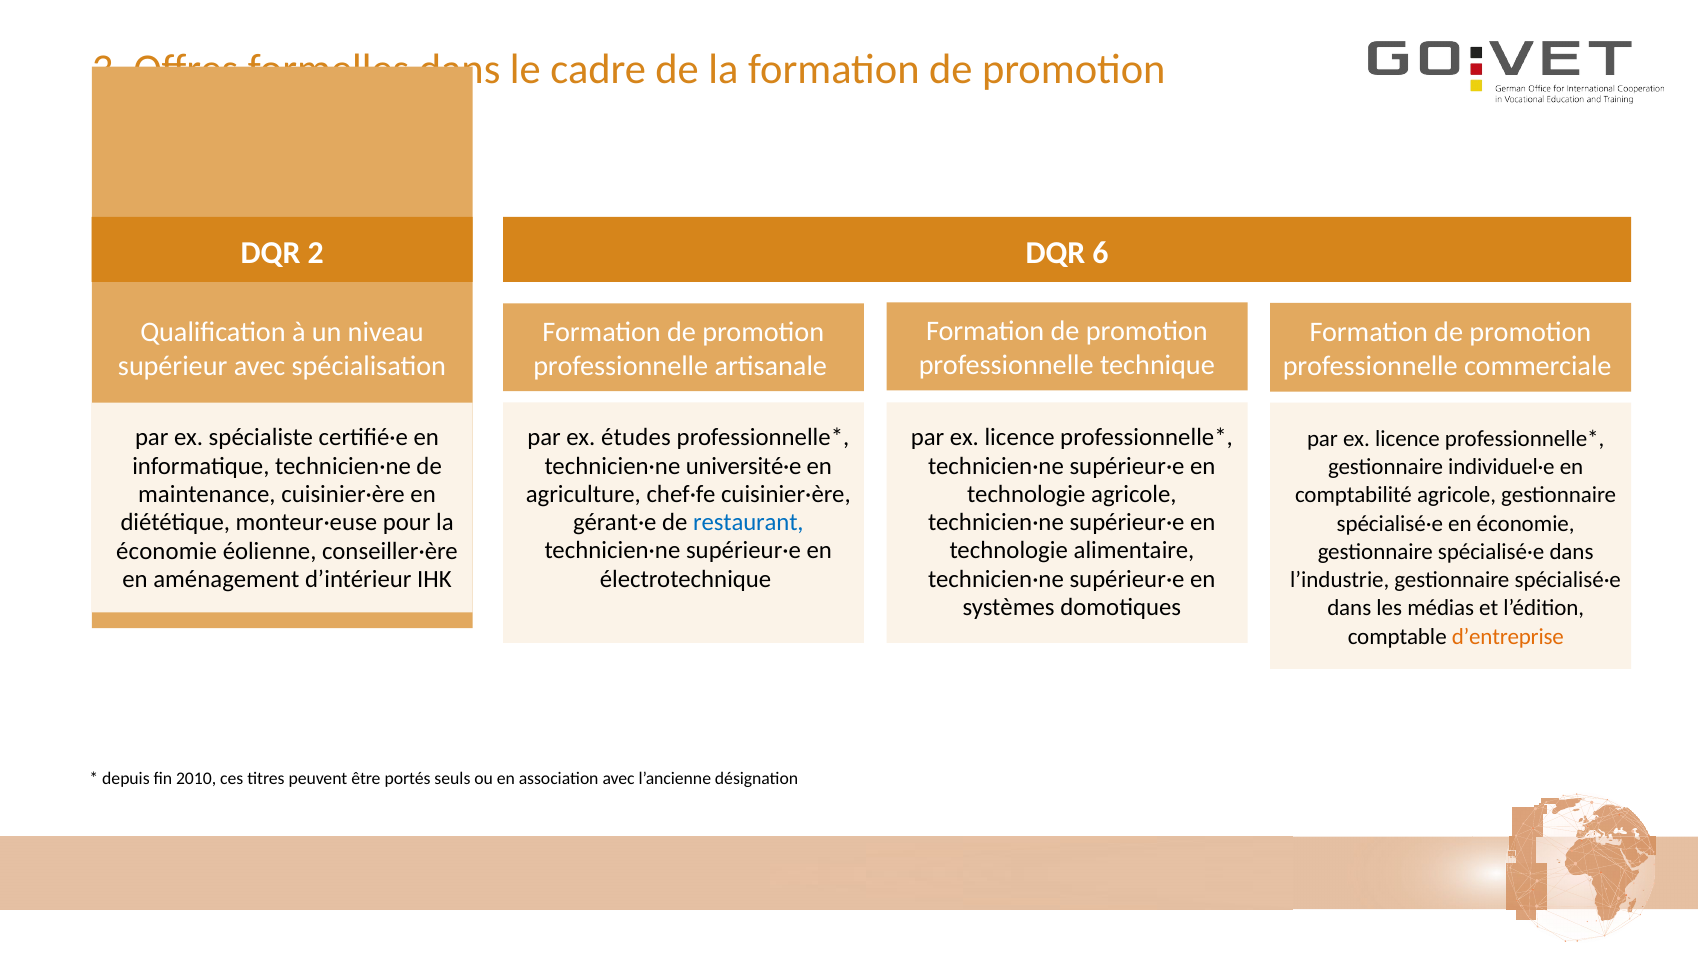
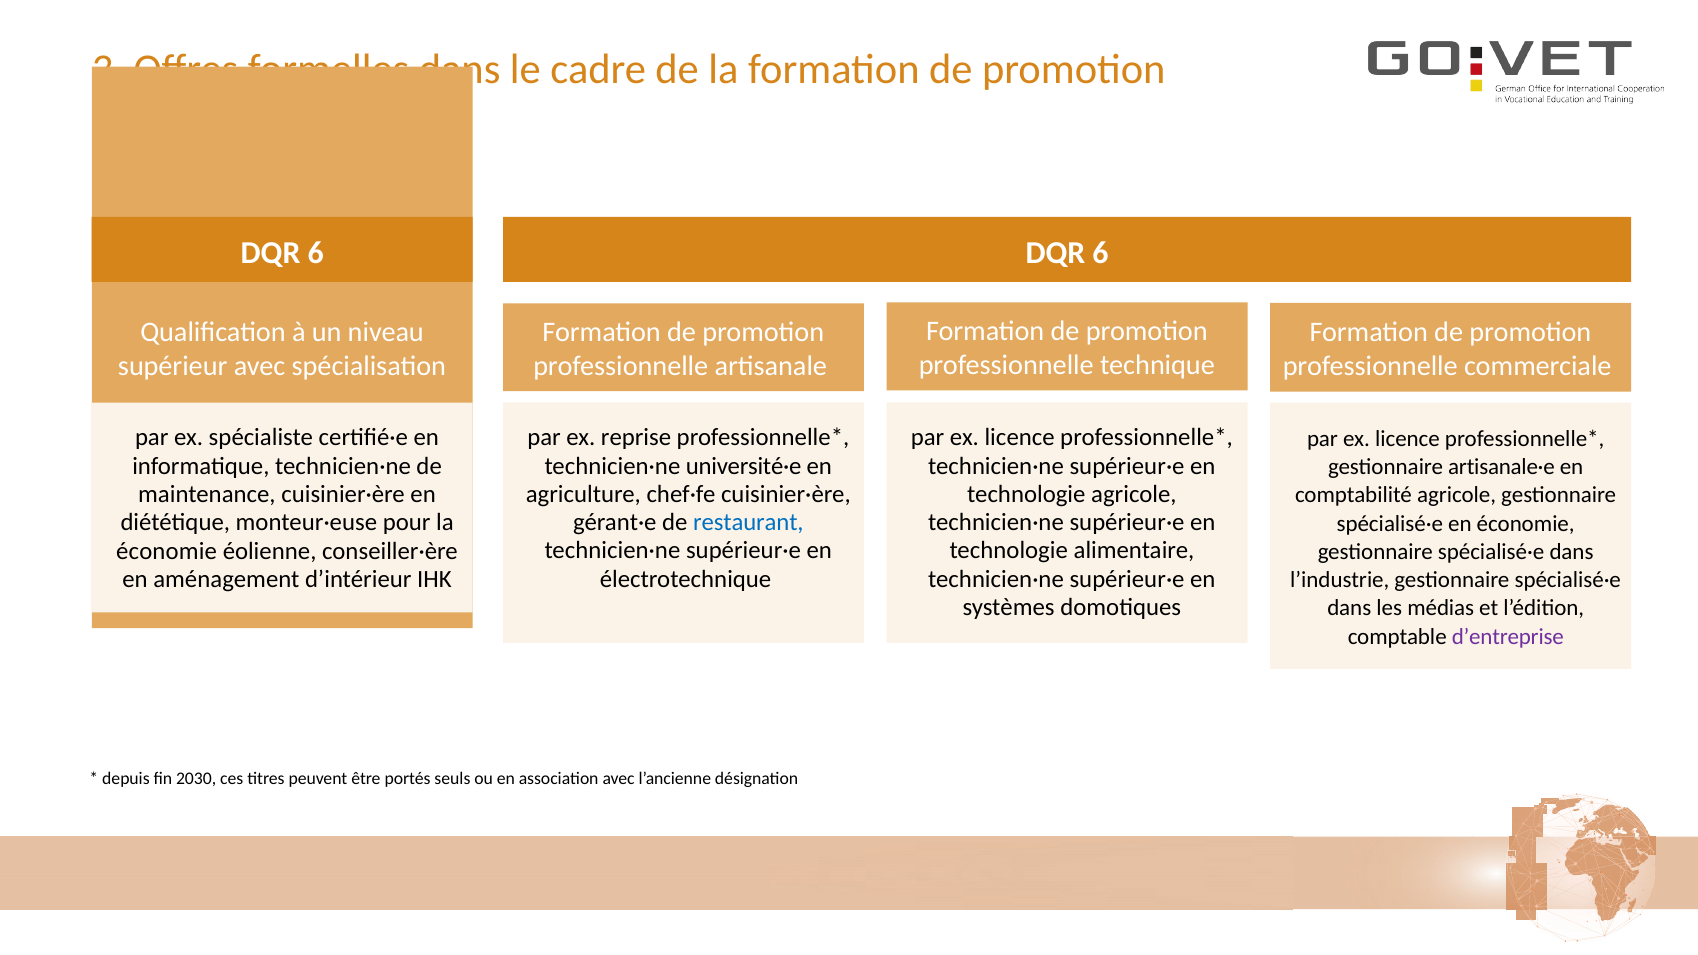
2 at (316, 253): 2 -> 6
études: études -> reprise
individuel·e: individuel·e -> artisanale·e
d’entreprise colour: orange -> purple
2010: 2010 -> 2030
